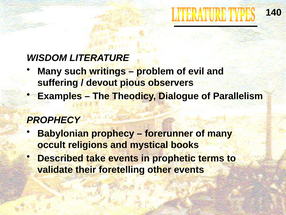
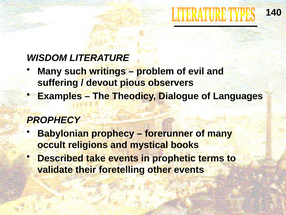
Parallelism: Parallelism -> Languages
